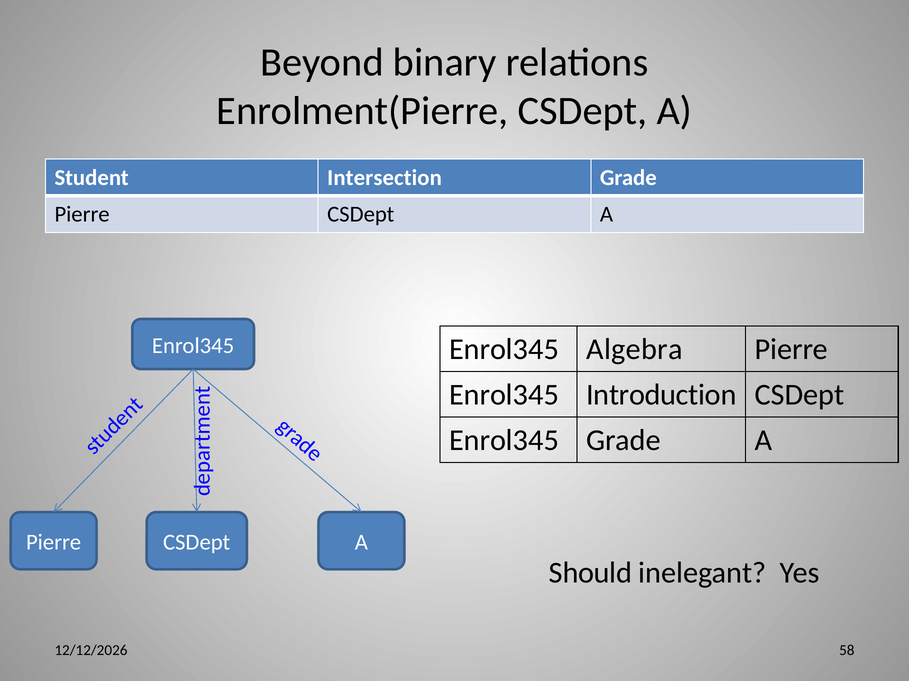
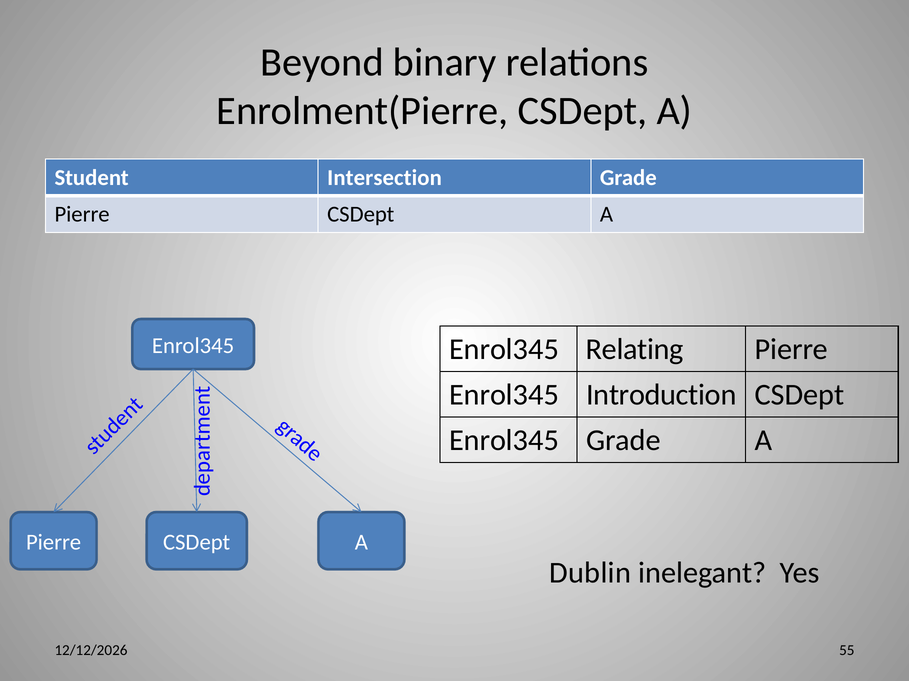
Algebra: Algebra -> Relating
Should: Should -> Dublin
58: 58 -> 55
